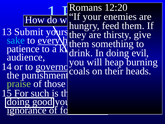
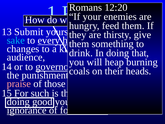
patience: patience -> changes
evil at (140, 53): evil -> that
praise colour: light green -> pink
